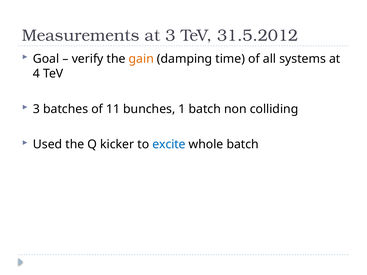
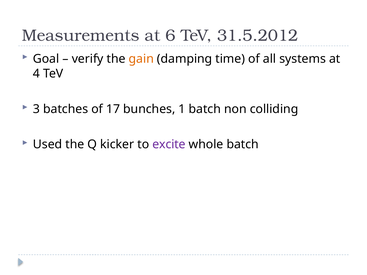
at 3: 3 -> 6
11: 11 -> 17
excite colour: blue -> purple
